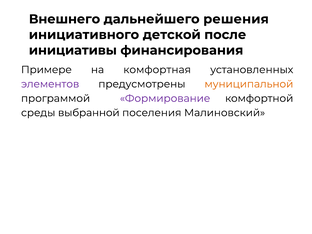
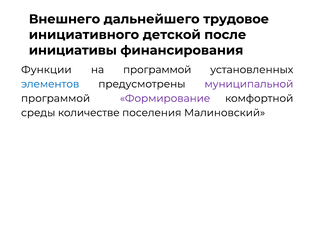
решения: решения -> трудовое
Примере: Примере -> Функции
на комфортная: комфортная -> программой
элементов colour: purple -> blue
муниципальной colour: orange -> purple
выбранной: выбранной -> количестве
